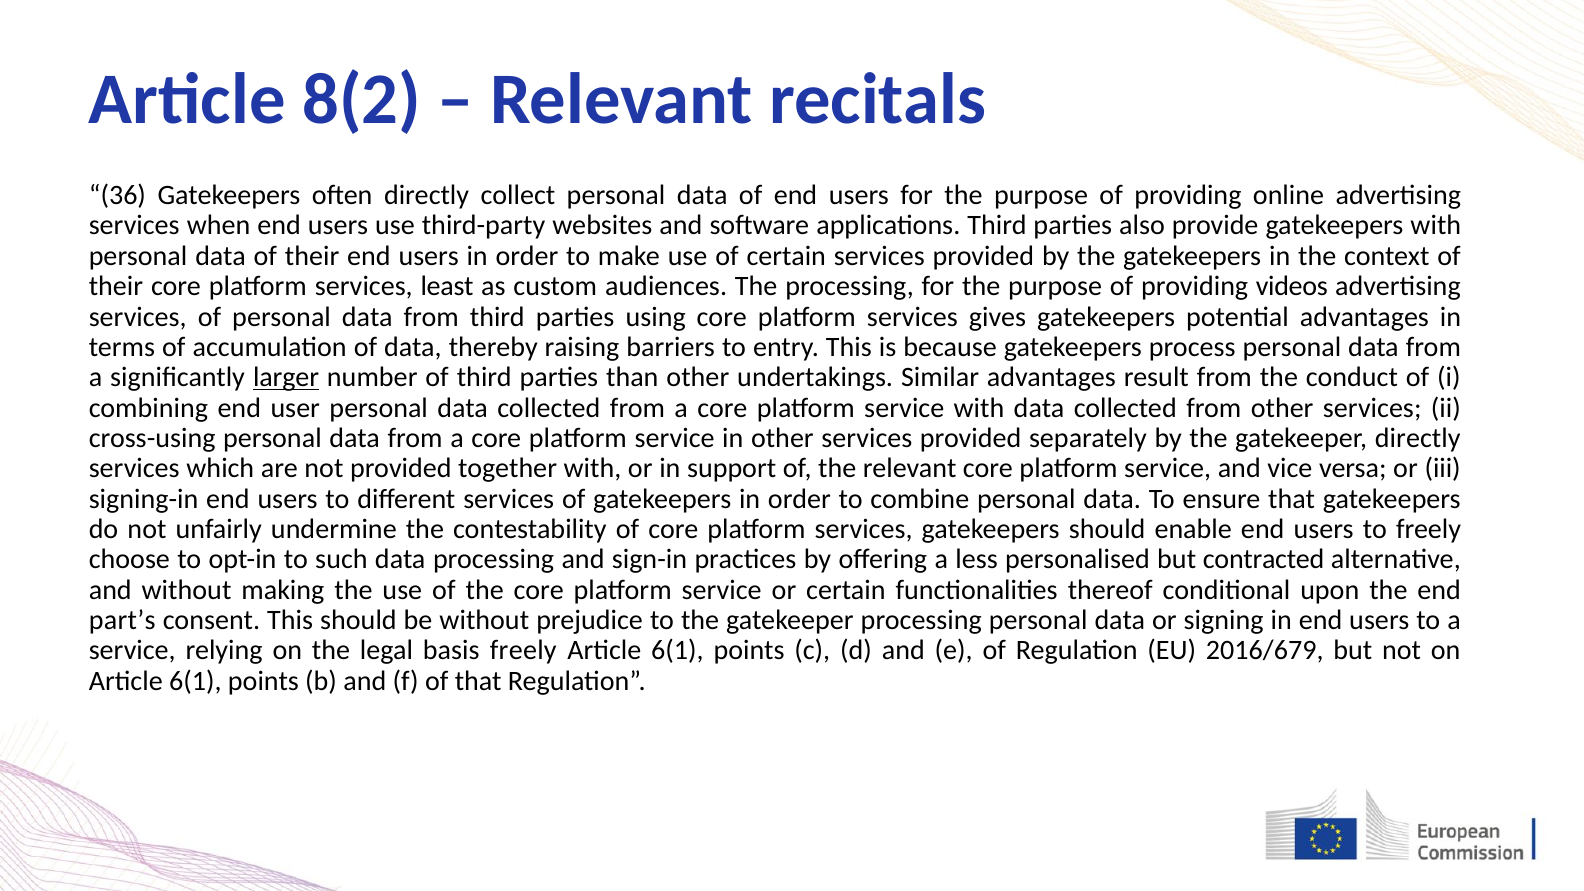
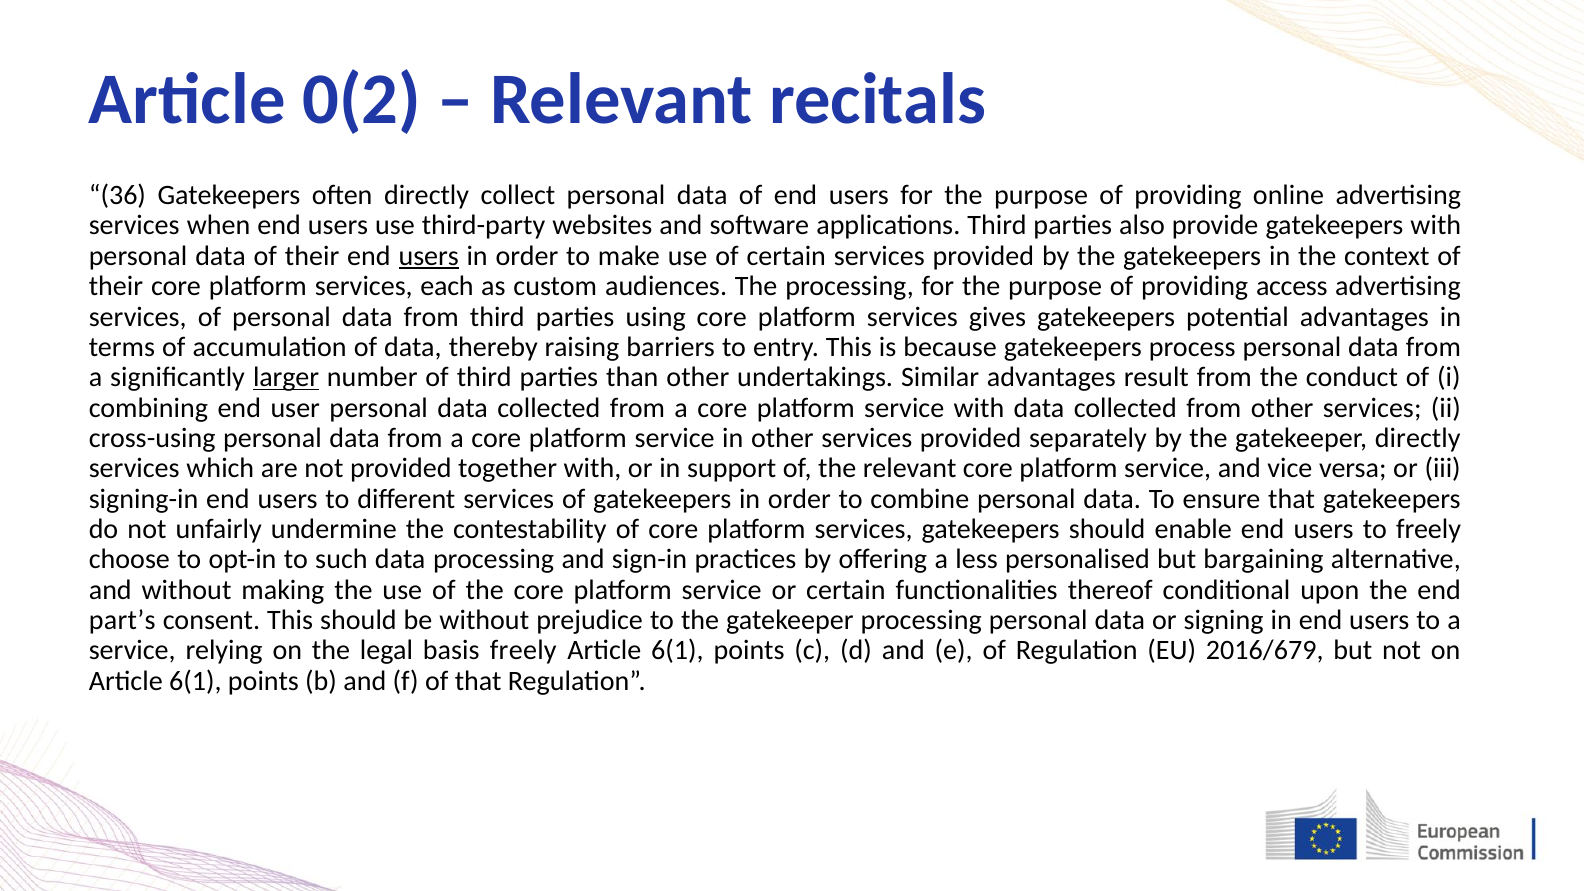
8(2: 8(2 -> 0(2
users at (429, 256) underline: none -> present
least: least -> each
videos: videos -> access
contracted: contracted -> bargaining
